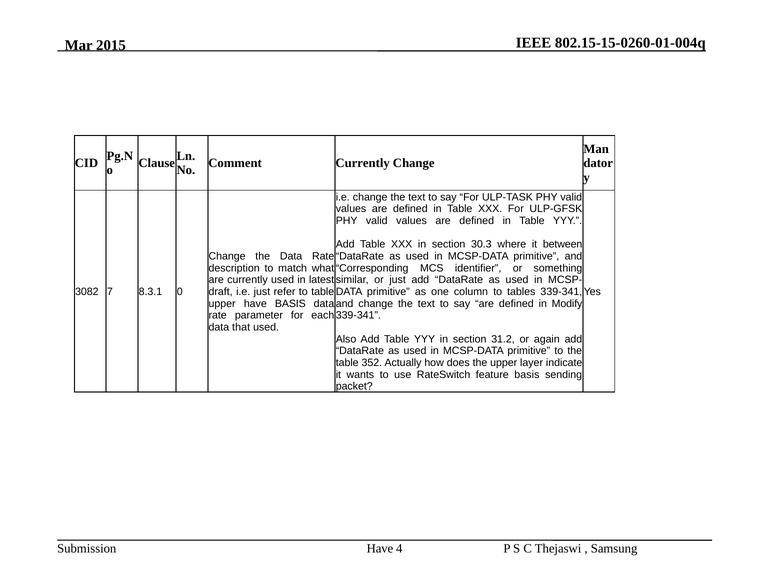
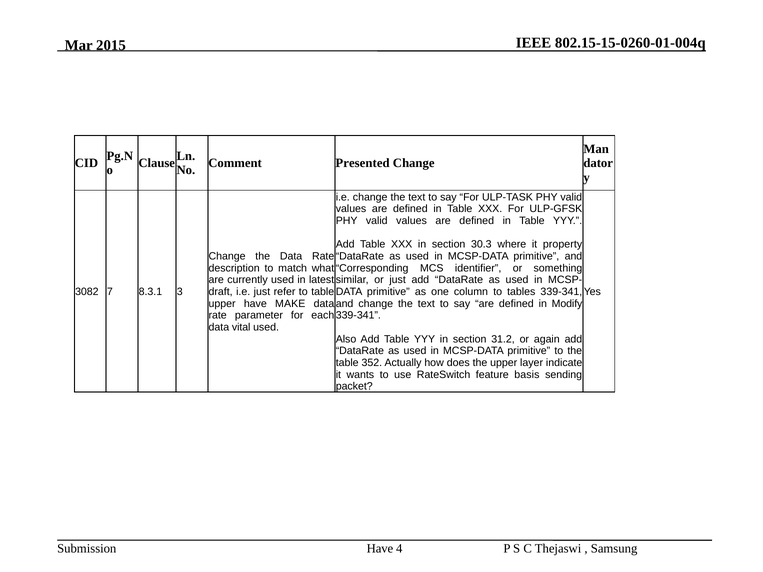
Comment Currently: Currently -> Presented
between: between -> property
0: 0 -> 3
have BASIS: BASIS -> MAKE
that: that -> vital
